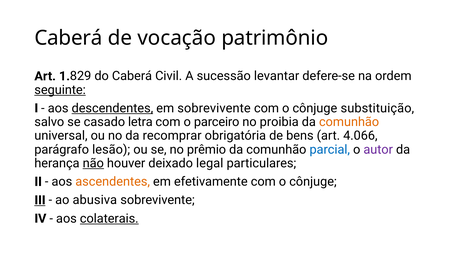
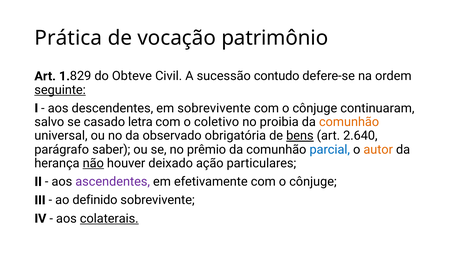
Caberá at (68, 38): Caberá -> Prática
do Caberá: Caberá -> Obteve
levantar: levantar -> contudo
descendentes underline: present -> none
substituição: substituição -> continuaram
parceiro: parceiro -> coletivo
recomprar: recomprar -> observado
bens underline: none -> present
4.066: 4.066 -> 2.640
lesão: lesão -> saber
autor colour: purple -> orange
legal: legal -> ação
ascendentes colour: orange -> purple
III underline: present -> none
abusiva: abusiva -> definido
